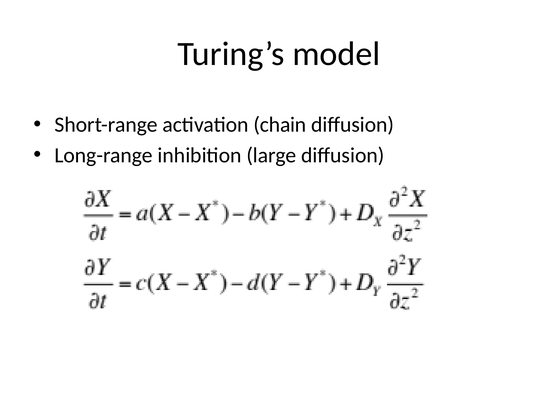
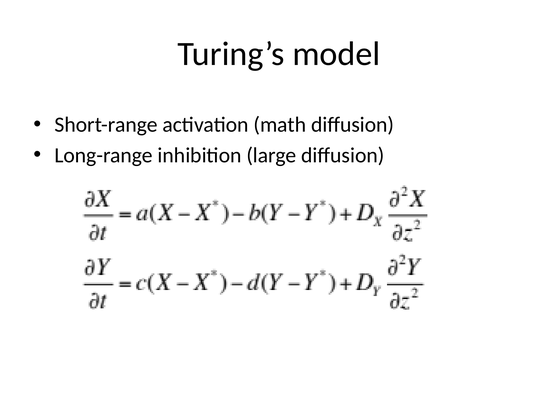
chain: chain -> math
